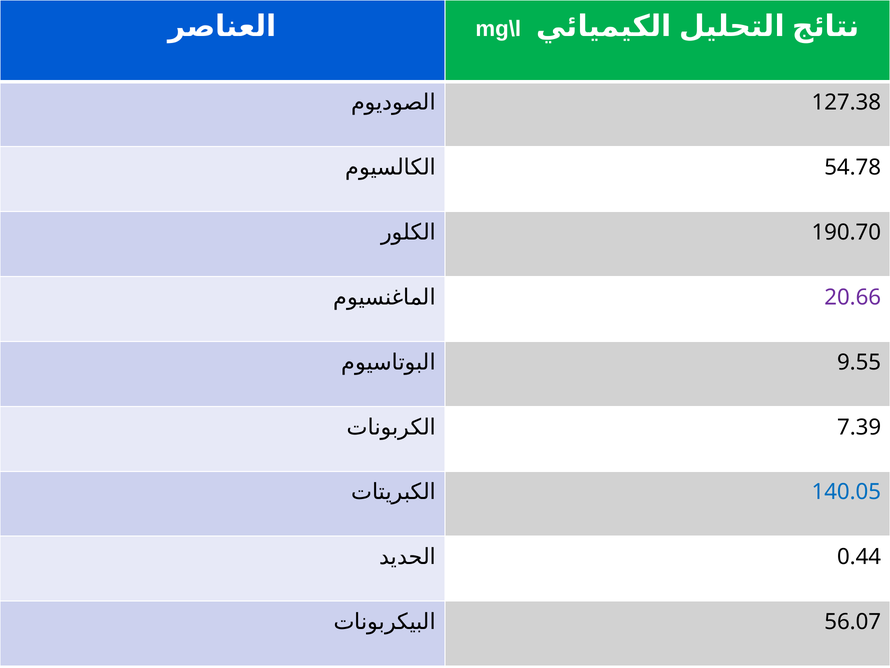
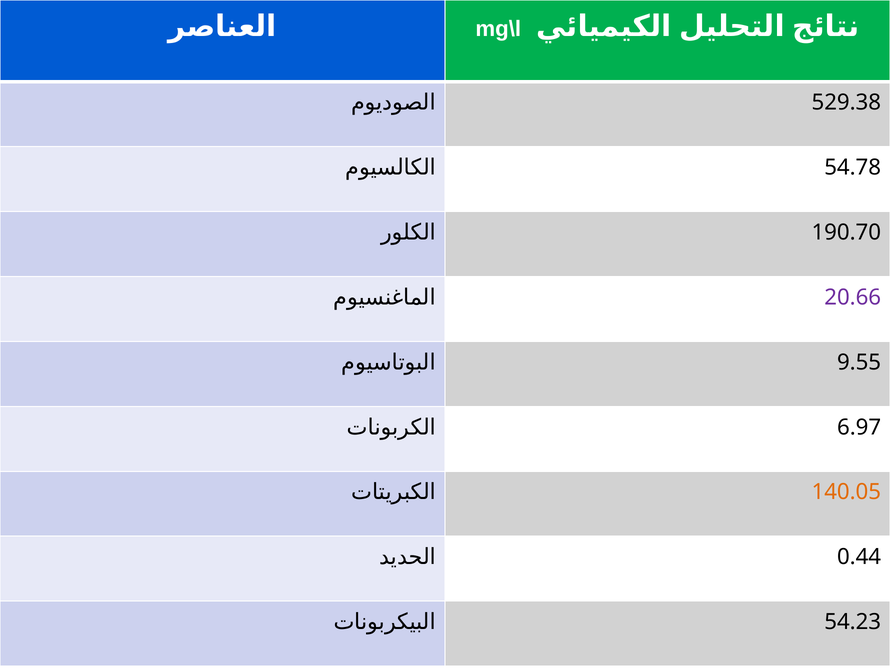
127.38: 127.38 -> 529.38
7.39: 7.39 -> 6.97
140.05 colour: blue -> orange
56.07: 56.07 -> 54.23
